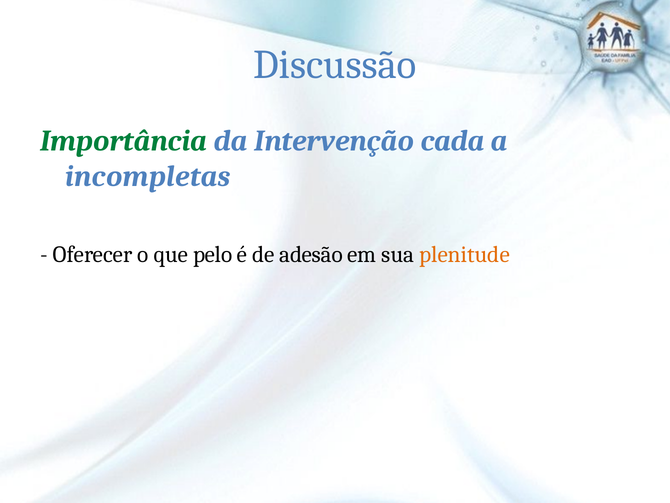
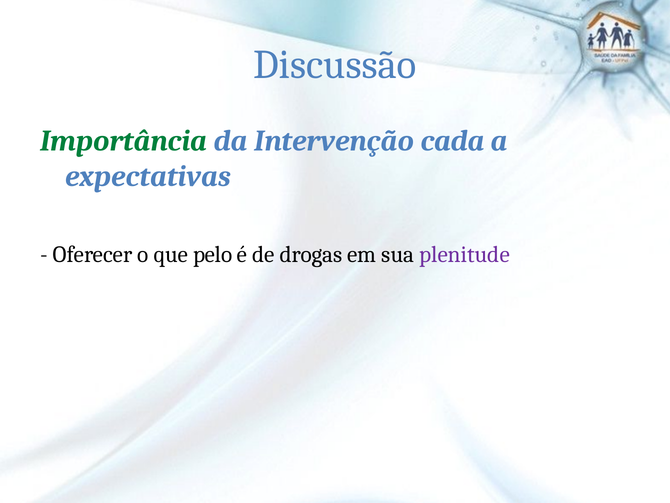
incompletas: incompletas -> expectativas
adesão: adesão -> drogas
plenitude colour: orange -> purple
